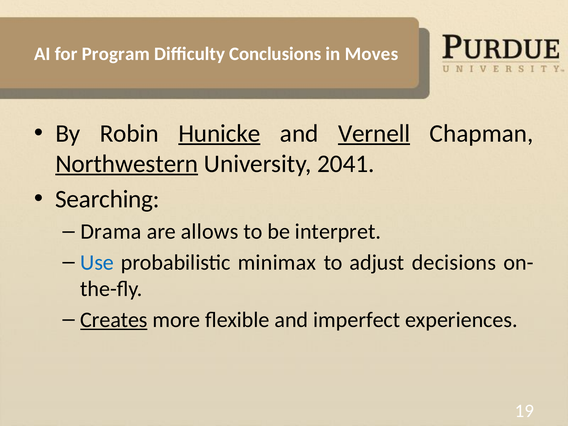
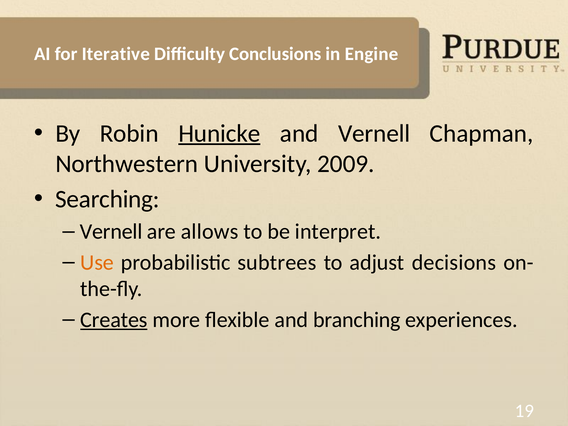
Program: Program -> Iterative
Moves: Moves -> Engine
Vernell at (374, 133) underline: present -> none
Northwestern underline: present -> none
2041: 2041 -> 2009
Drama at (111, 232): Drama -> Vernell
Use colour: blue -> orange
minimax: minimax -> subtrees
imperfect: imperfect -> branching
